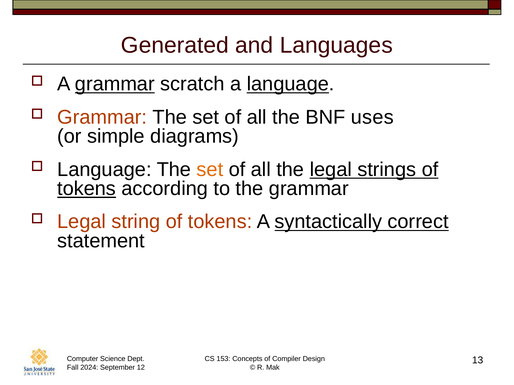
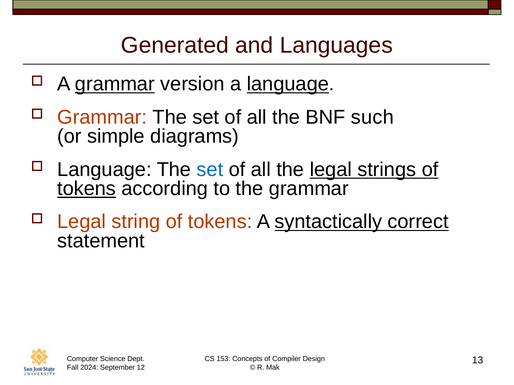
scratch: scratch -> version
uses: uses -> such
set at (210, 170) colour: orange -> blue
